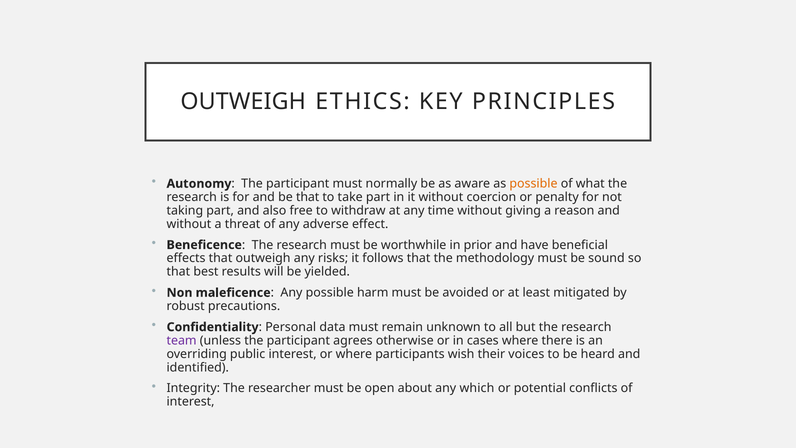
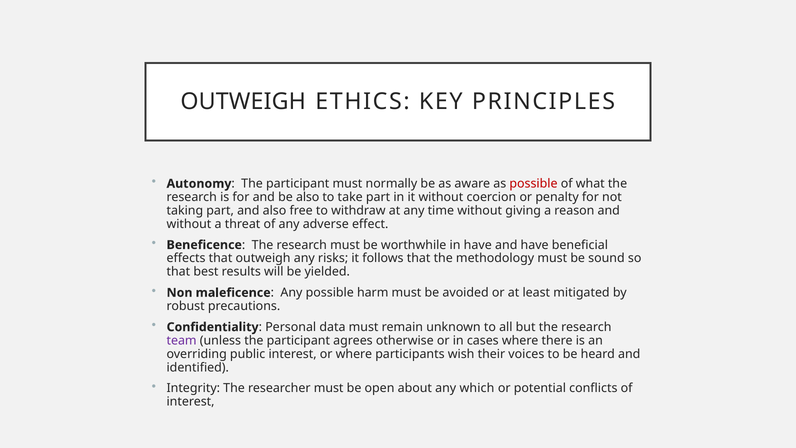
possible at (533, 184) colour: orange -> red
be that: that -> also
in prior: prior -> have
